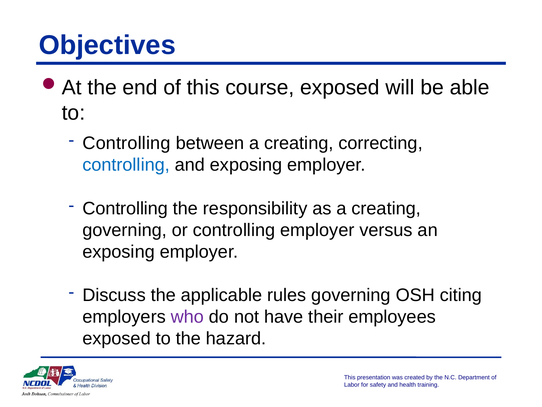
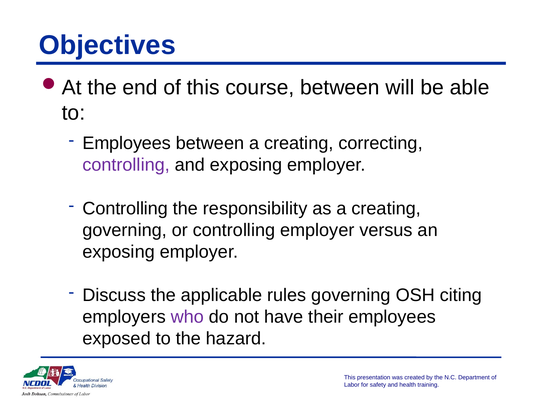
course exposed: exposed -> between
Controlling at (127, 143): Controlling -> Employees
controlling at (126, 165) colour: blue -> purple
